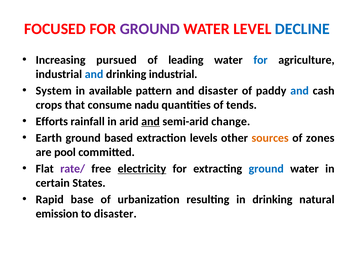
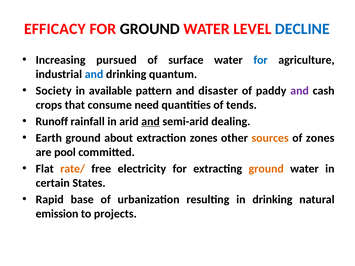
FOCUSED: FOCUSED -> EFFICACY
GROUND at (150, 29) colour: purple -> black
leading: leading -> surface
drinking industrial: industrial -> quantum
System: System -> Society
and at (300, 91) colour: blue -> purple
nadu: nadu -> need
Efforts: Efforts -> Runoff
change: change -> dealing
based: based -> about
extraction levels: levels -> zones
rate/ colour: purple -> orange
electricity underline: present -> none
ground at (266, 169) colour: blue -> orange
to disaster: disaster -> projects
